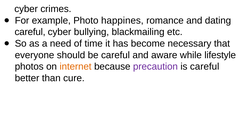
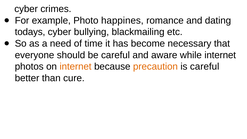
careful at (30, 32): careful -> todays
while lifestyle: lifestyle -> internet
precaution colour: purple -> orange
